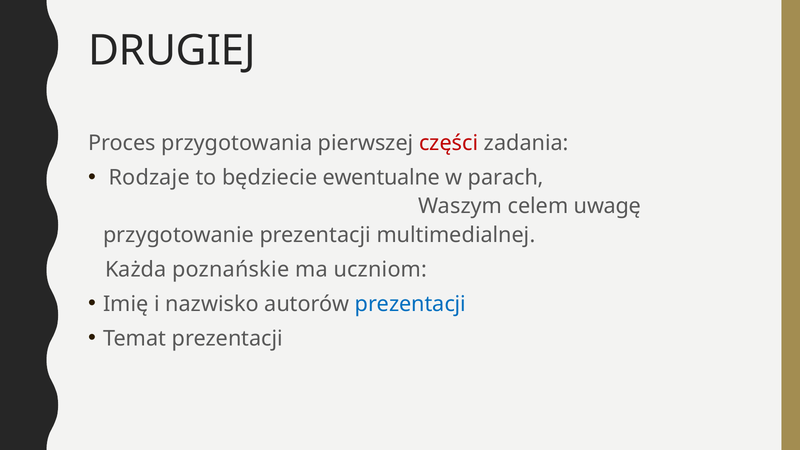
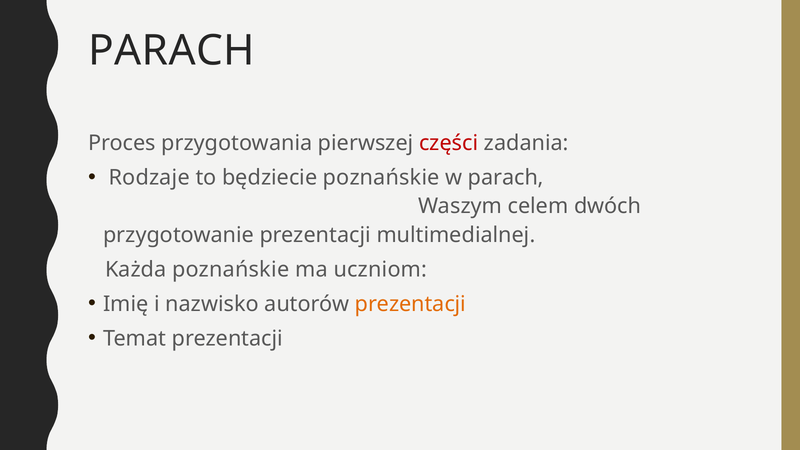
DRUGIEJ at (172, 51): DRUGIEJ -> PARACH
będziecie ewentualne: ewentualne -> poznańskie
uwagę: uwagę -> dwóch
prezentacji at (410, 304) colour: blue -> orange
